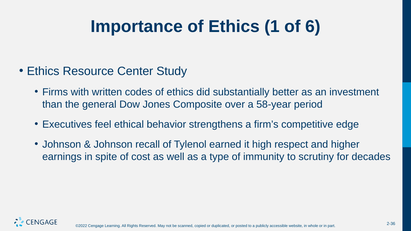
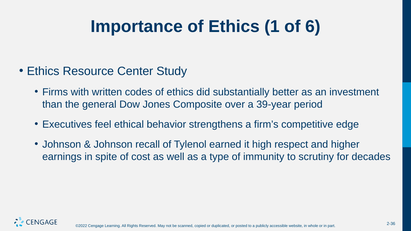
58-year: 58-year -> 39-year
